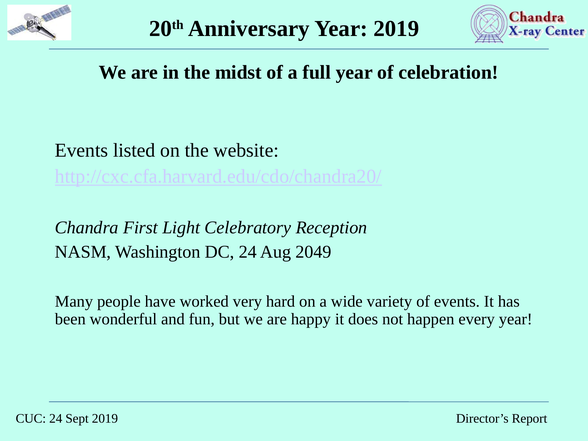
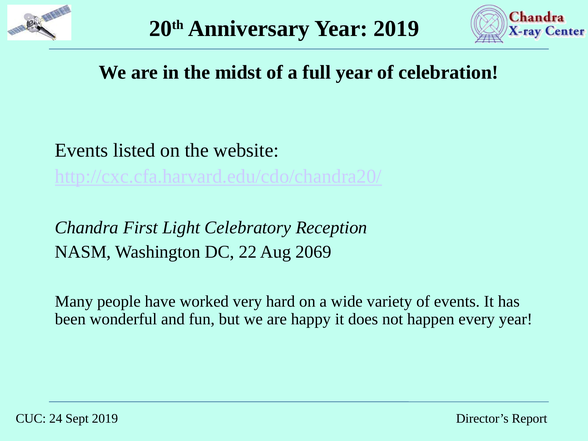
DC 24: 24 -> 22
2049: 2049 -> 2069
